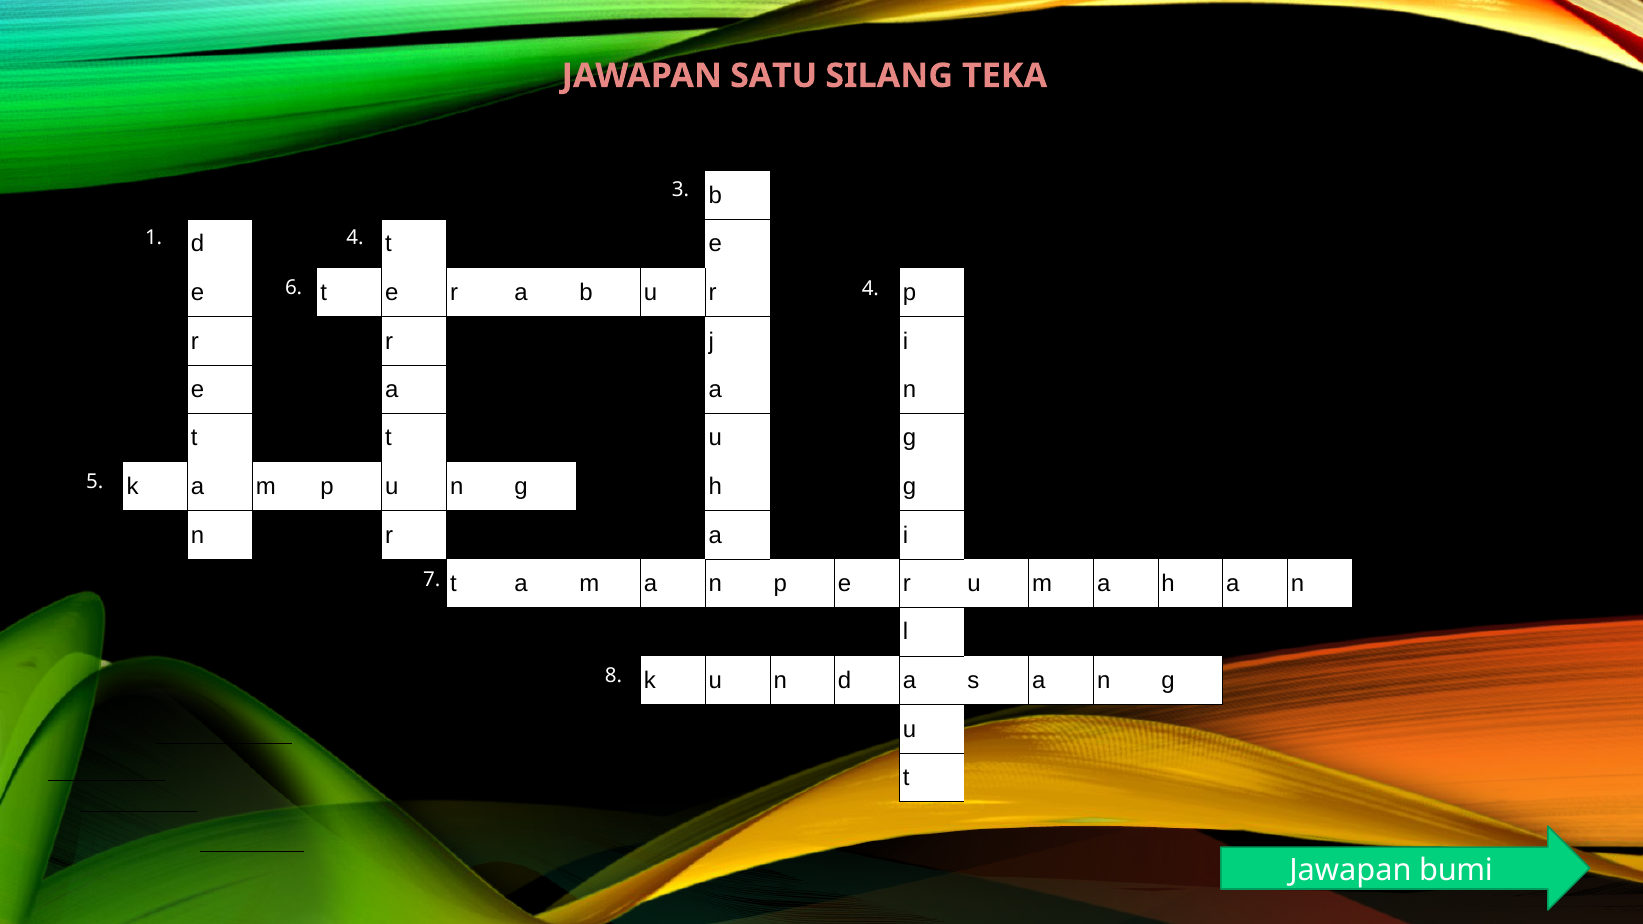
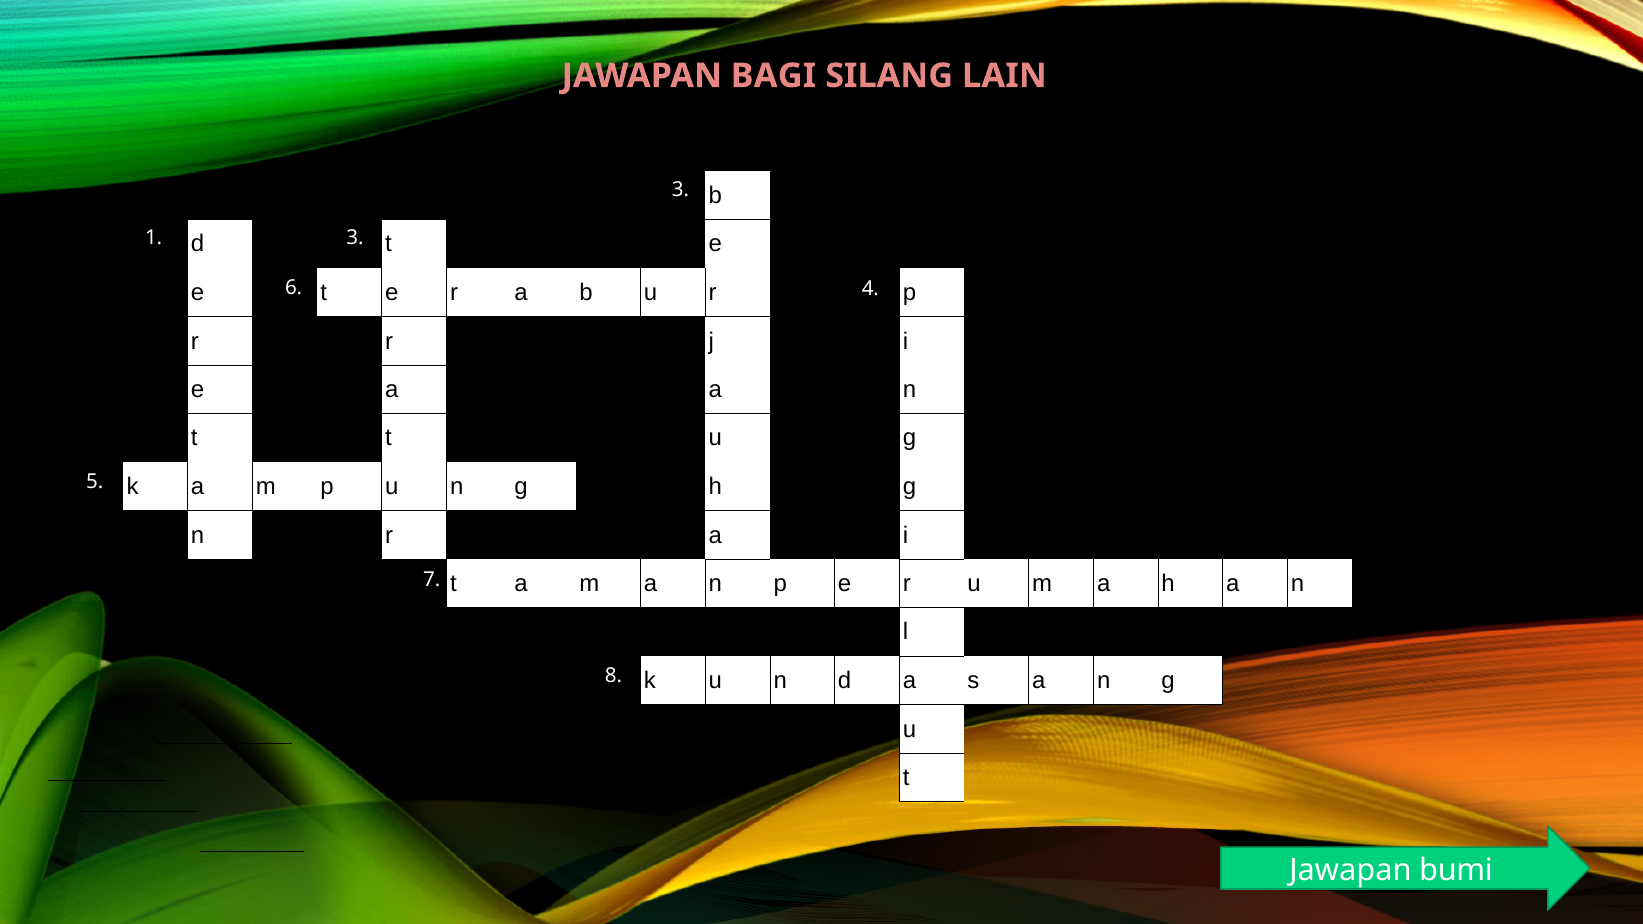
SATU: SATU -> BAGI
TEKA: TEKA -> LAIN
1 4: 4 -> 3
